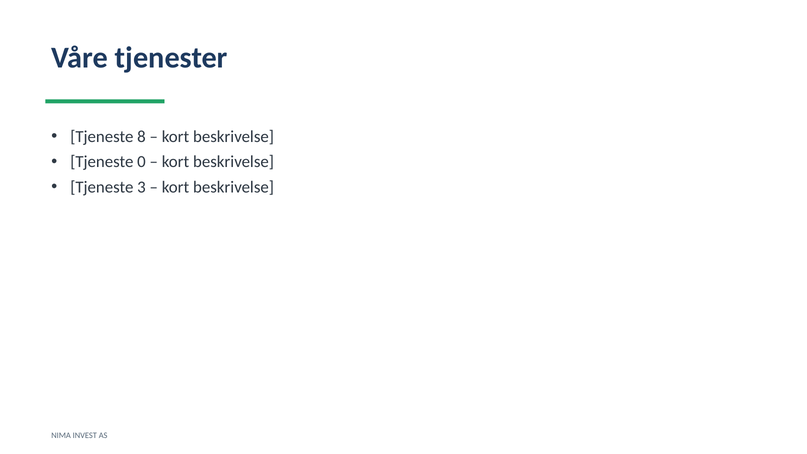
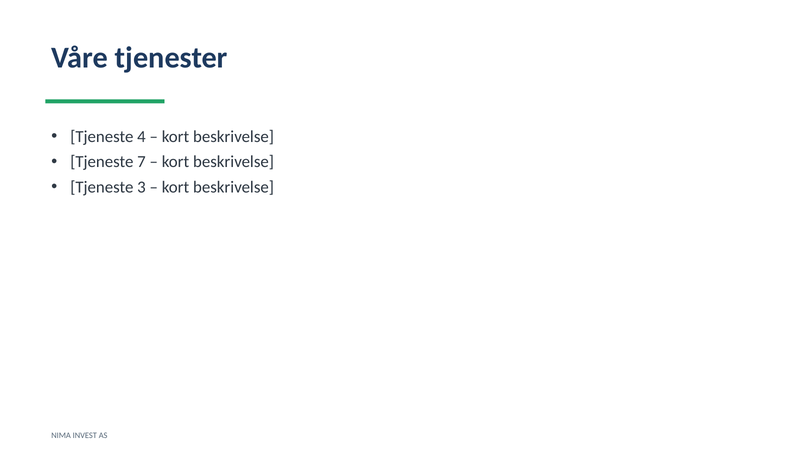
8: 8 -> 4
0: 0 -> 7
